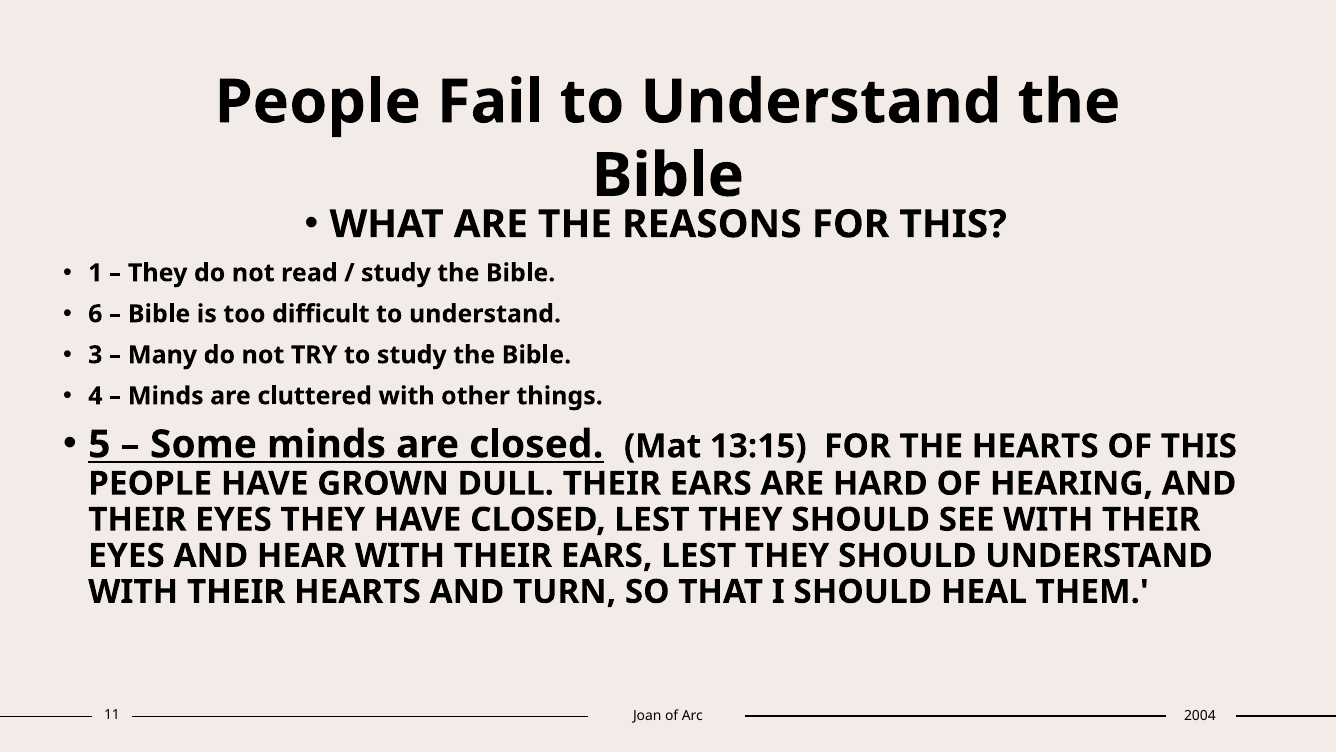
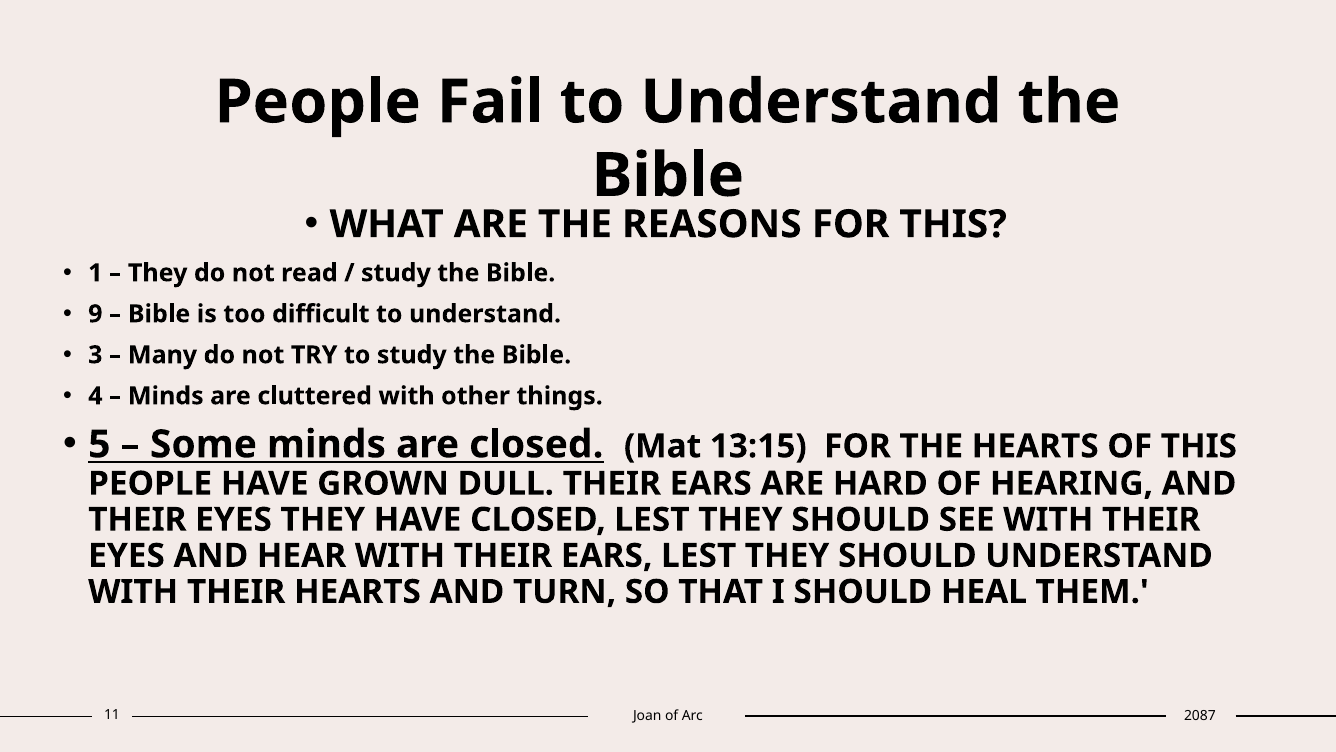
6: 6 -> 9
2004: 2004 -> 2087
